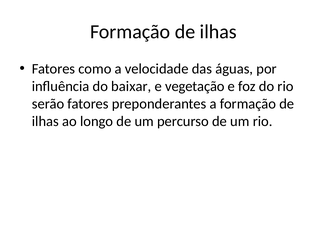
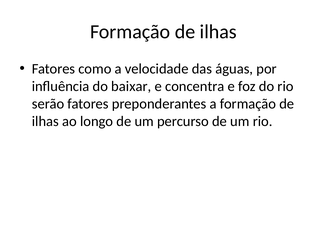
vegetação: vegetação -> concentra
